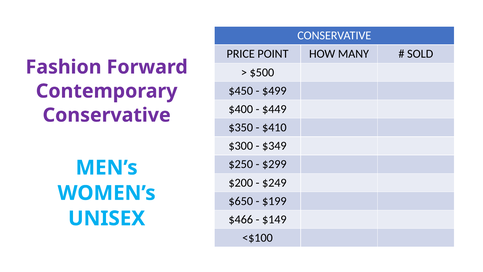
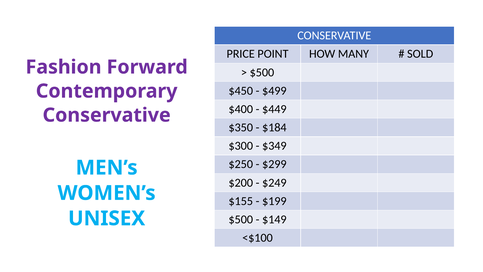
$410: $410 -> $184
$650: $650 -> $155
$466 at (241, 219): $466 -> $500
